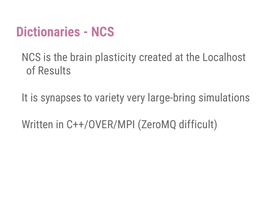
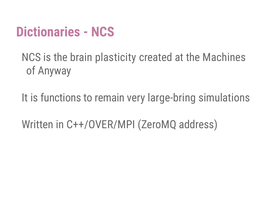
Localhost: Localhost -> Machines
Results: Results -> Anyway
synapses: synapses -> functions
variety: variety -> remain
difficult: difficult -> address
